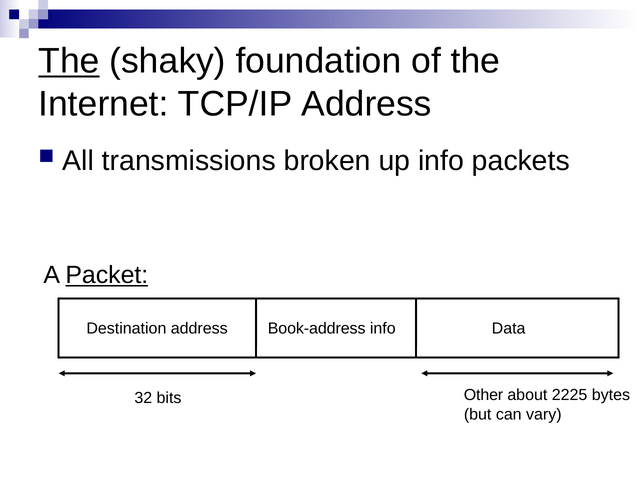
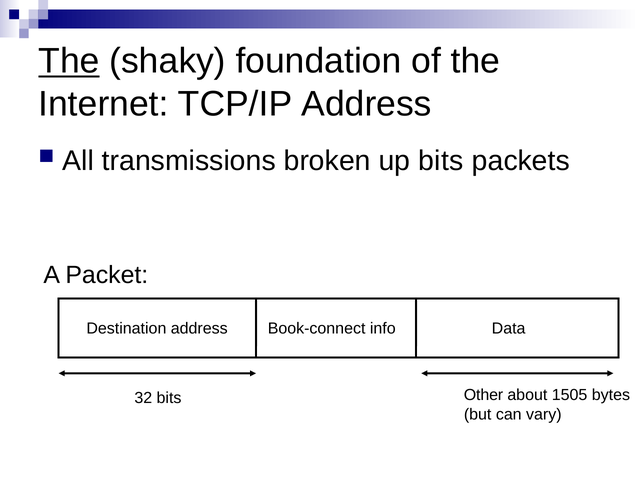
up info: info -> bits
Packet underline: present -> none
Book-address: Book-address -> Book-connect
2225: 2225 -> 1505
